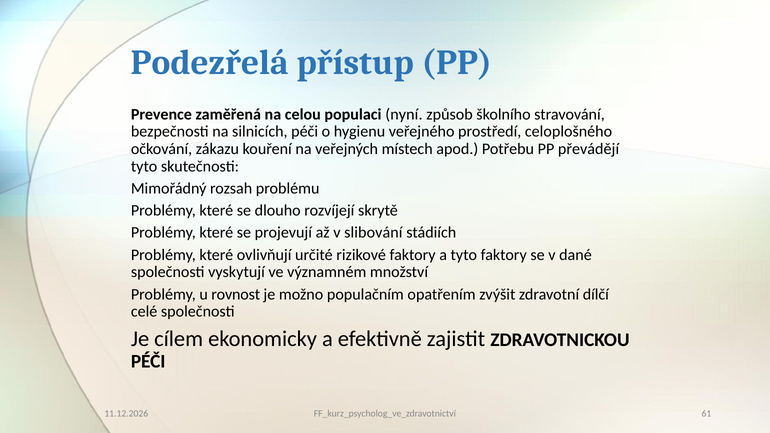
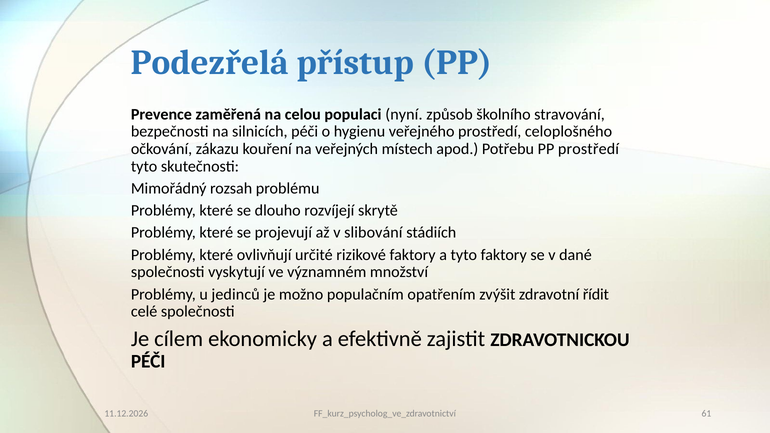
PP převádějí: převádějí -> prostředí
rovnost: rovnost -> jedinců
dílčí: dílčí -> řídit
